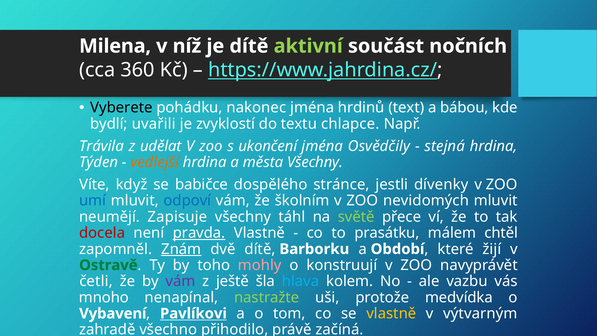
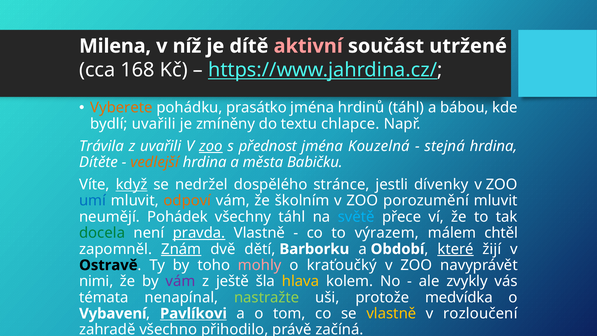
aktivní colour: light green -> pink
nočních: nočních -> utržené
360: 360 -> 168
Vyberete colour: black -> orange
nakonec: nakonec -> prasátko
hrdinů text: text -> táhl
zvyklostí: zvyklostí -> zmíněny
z udělat: udělat -> uvařili
zoo at (211, 146) underline: none -> present
ukončení: ukončení -> přednost
Osvědčily: Osvědčily -> Kouzelná
Týden: Týden -> Dítěte
města Všechny: Všechny -> Babičku
když underline: none -> present
babičce: babičce -> nedržel
odpoví colour: blue -> orange
nevidomých: nevidomých -> porozumění
Zapisuje: Zapisuje -> Pohádek
světě colour: light green -> light blue
docela colour: red -> green
prasátku: prasátku -> výrazem
dvě dítě: dítě -> dětí
které underline: none -> present
Ostravě colour: green -> black
konstruují: konstruují -> kraťoučký
četli: četli -> nimi
hlava colour: light blue -> yellow
vazbu: vazbu -> zvykly
mnoho: mnoho -> témata
výtvarným: výtvarným -> rozloučení
